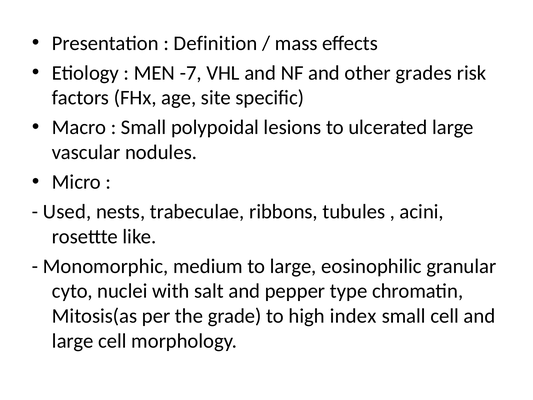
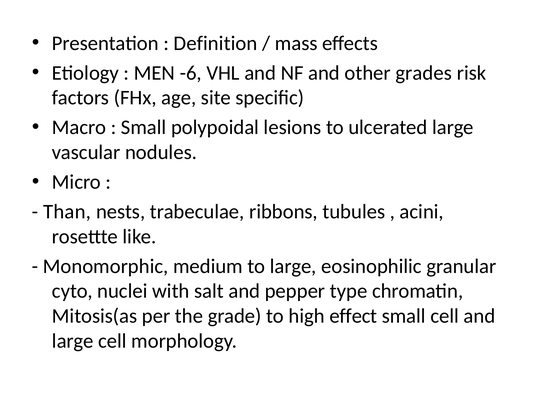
-7: -7 -> -6
Used: Used -> Than
index: index -> effect
